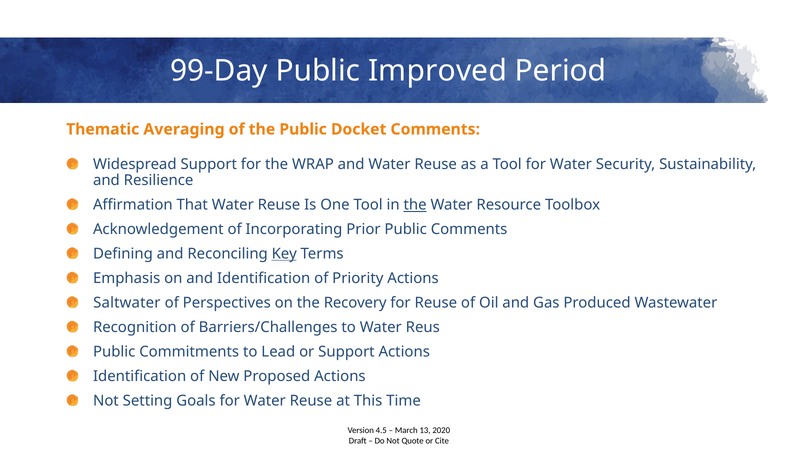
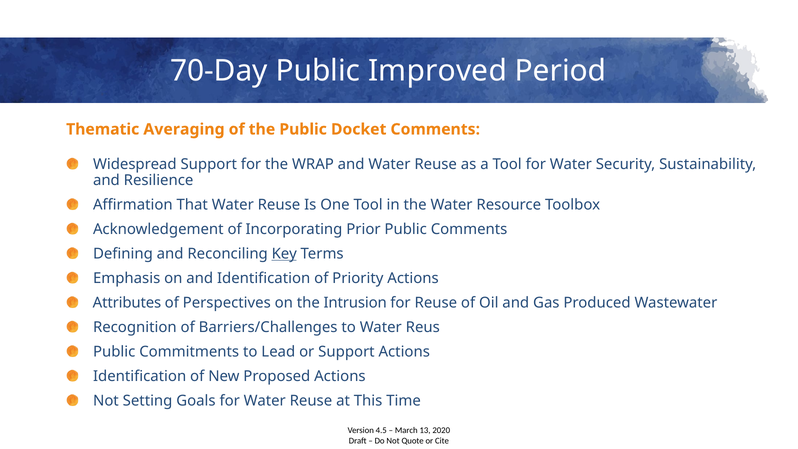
99-Day: 99-Day -> 70-Day
the at (415, 205) underline: present -> none
Saltwater: Saltwater -> Attributes
Recovery: Recovery -> Intrusion
